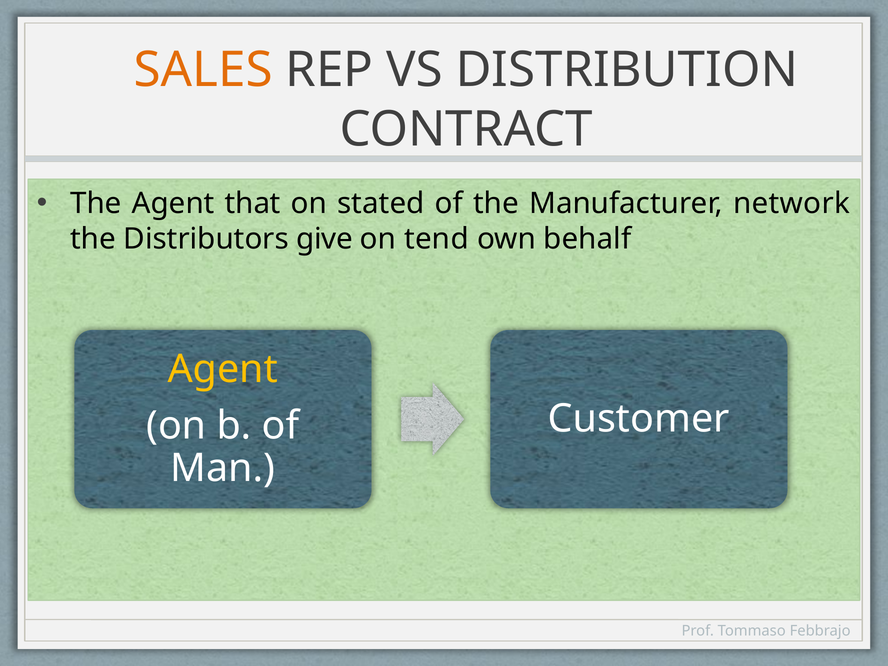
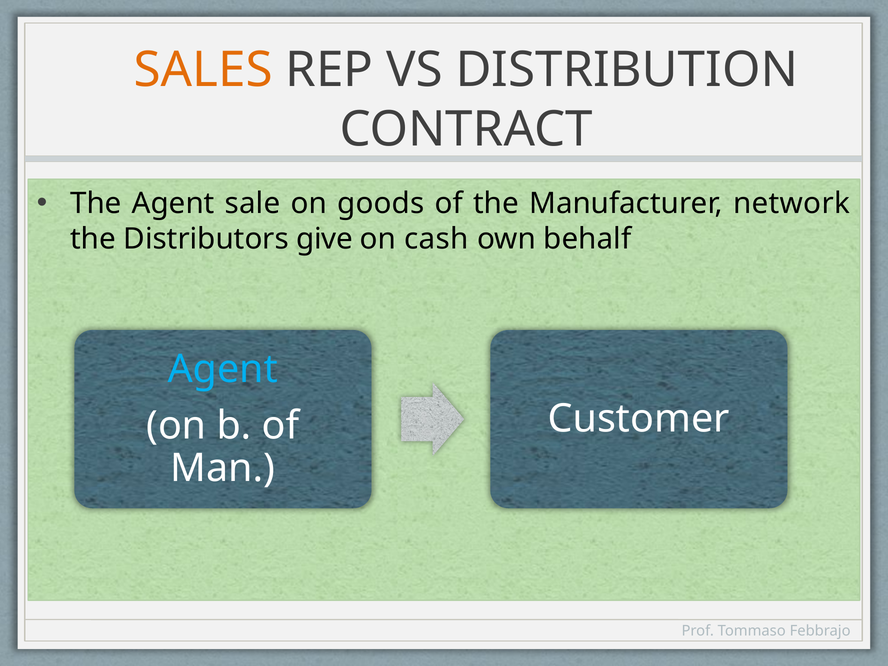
that: that -> sale
stated: stated -> goods
tend: tend -> cash
Agent at (223, 369) colour: yellow -> light blue
